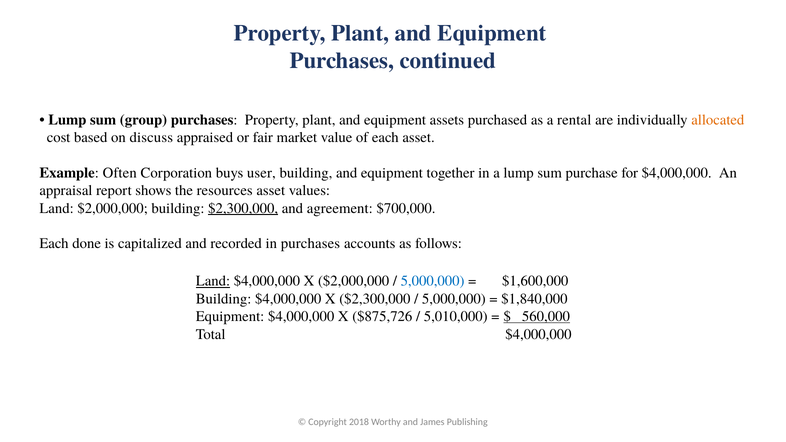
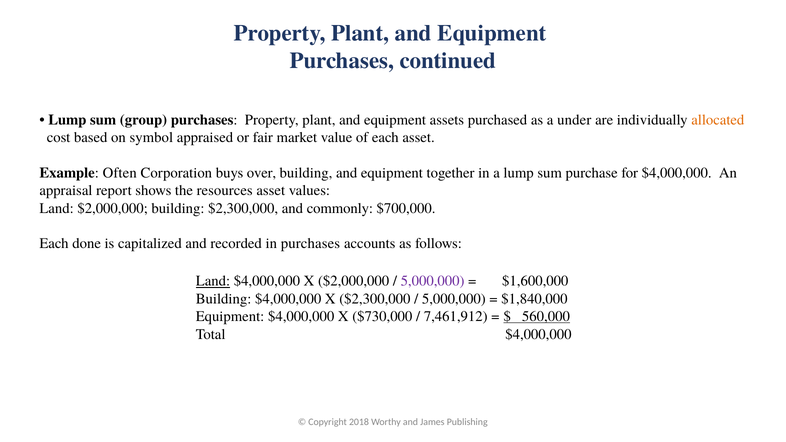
rental: rental -> under
discuss: discuss -> symbol
user: user -> over
$2,300,000 at (243, 208) underline: present -> none
agreement: agreement -> commonly
5,000,000 at (433, 281) colour: blue -> purple
$875,726: $875,726 -> $730,000
5,010,000: 5,010,000 -> 7,461,912
